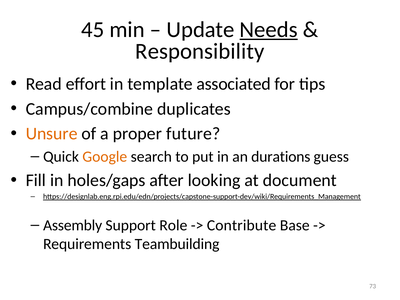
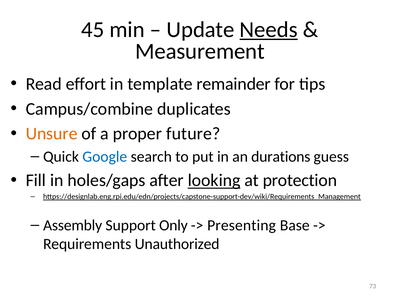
Responsibility: Responsibility -> Measurement
associated: associated -> remainder
Google colour: orange -> blue
looking underline: none -> present
document: document -> protection
Role: Role -> Only
Contribute: Contribute -> Presenting
Teambuilding: Teambuilding -> Unauthorized
